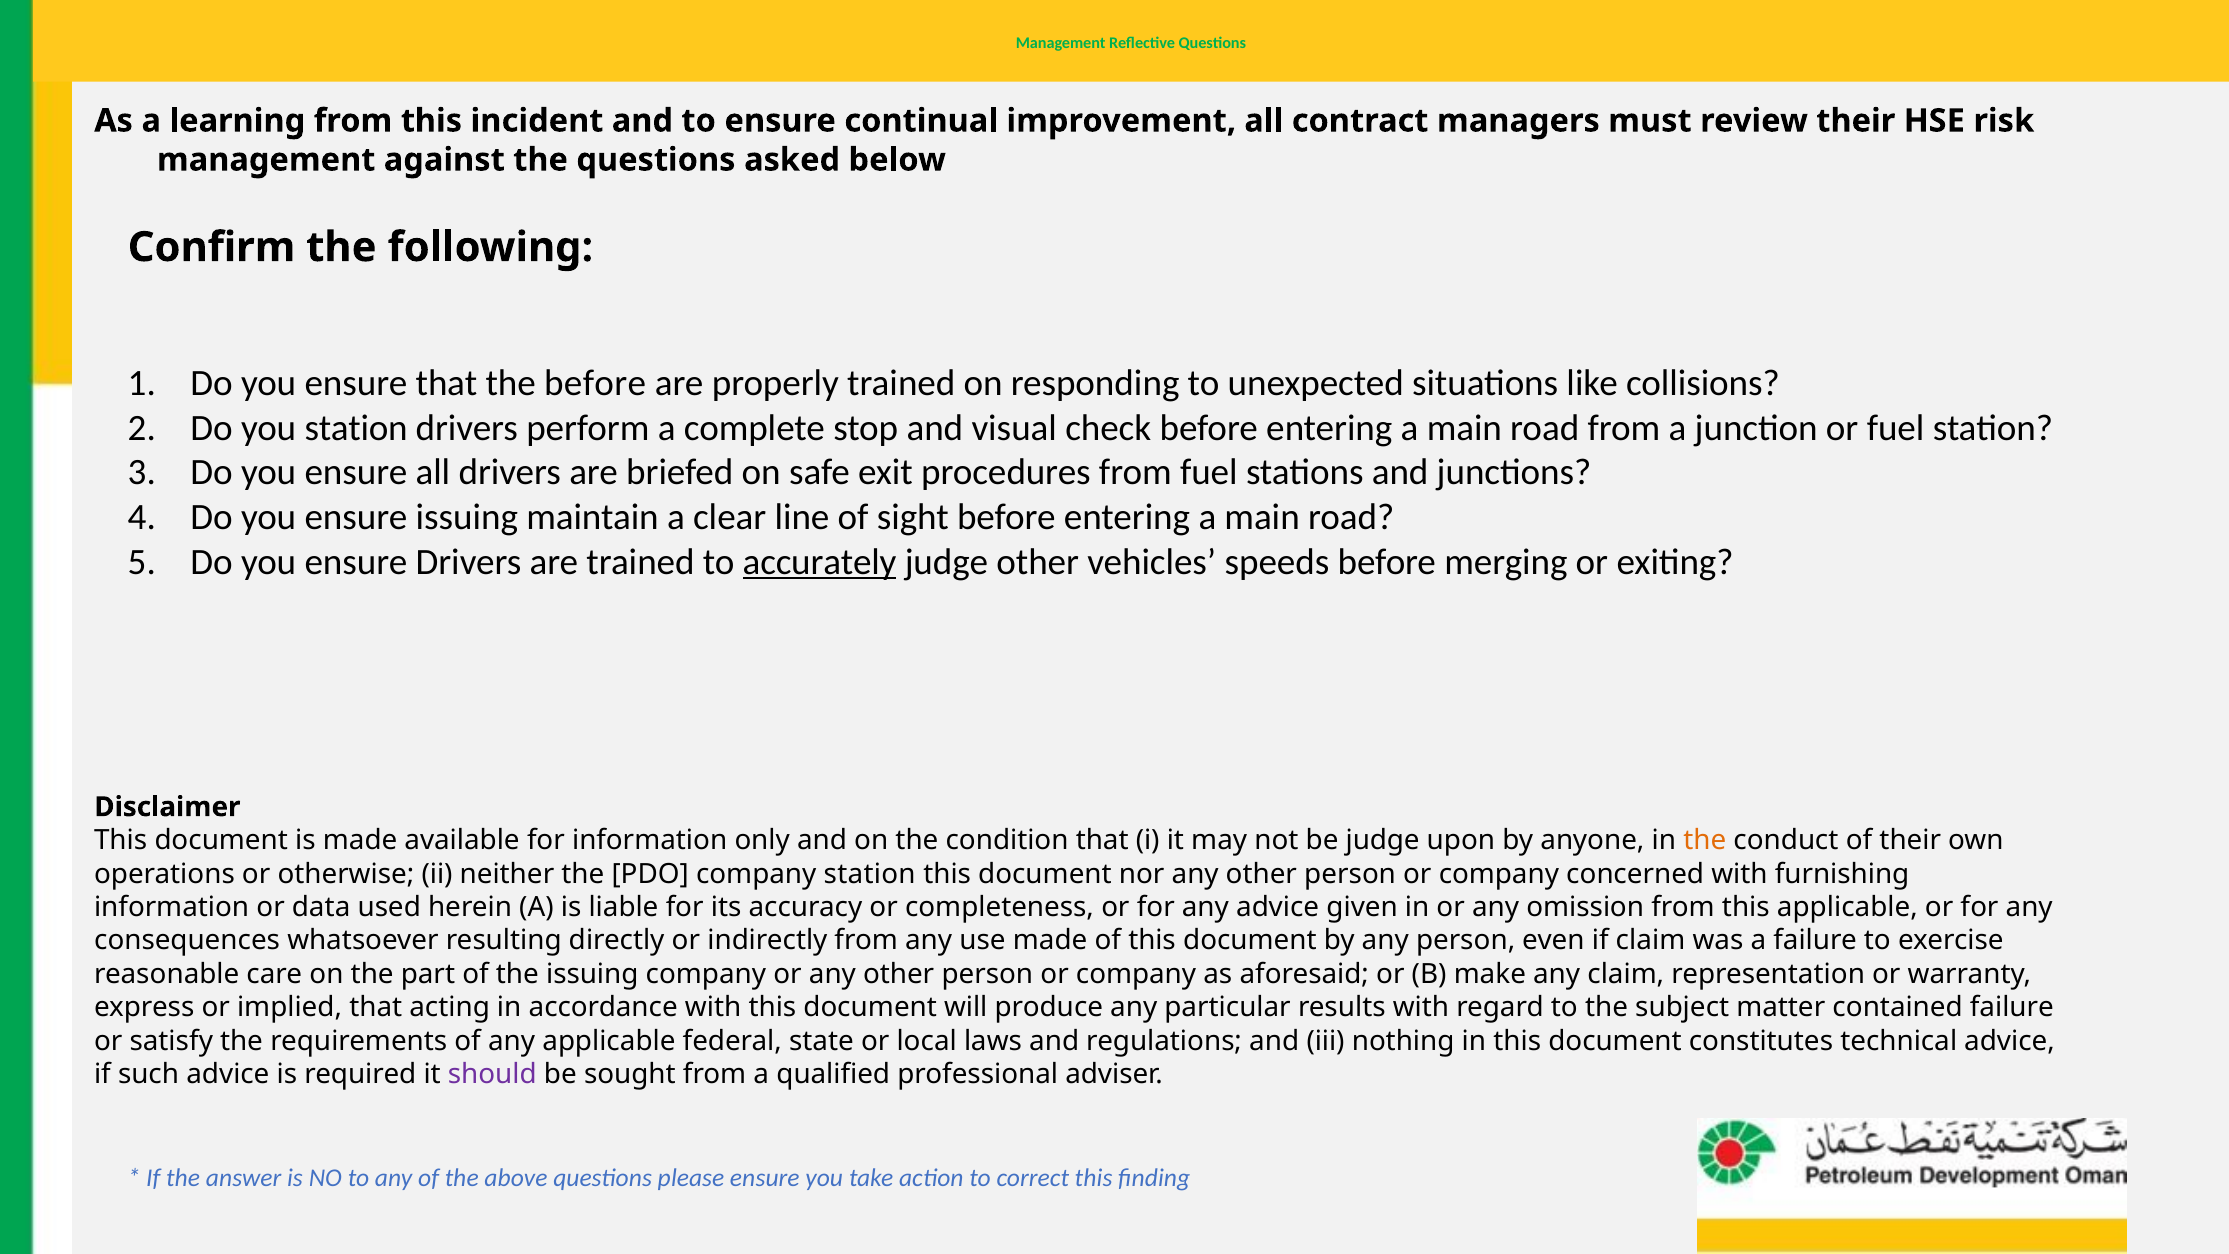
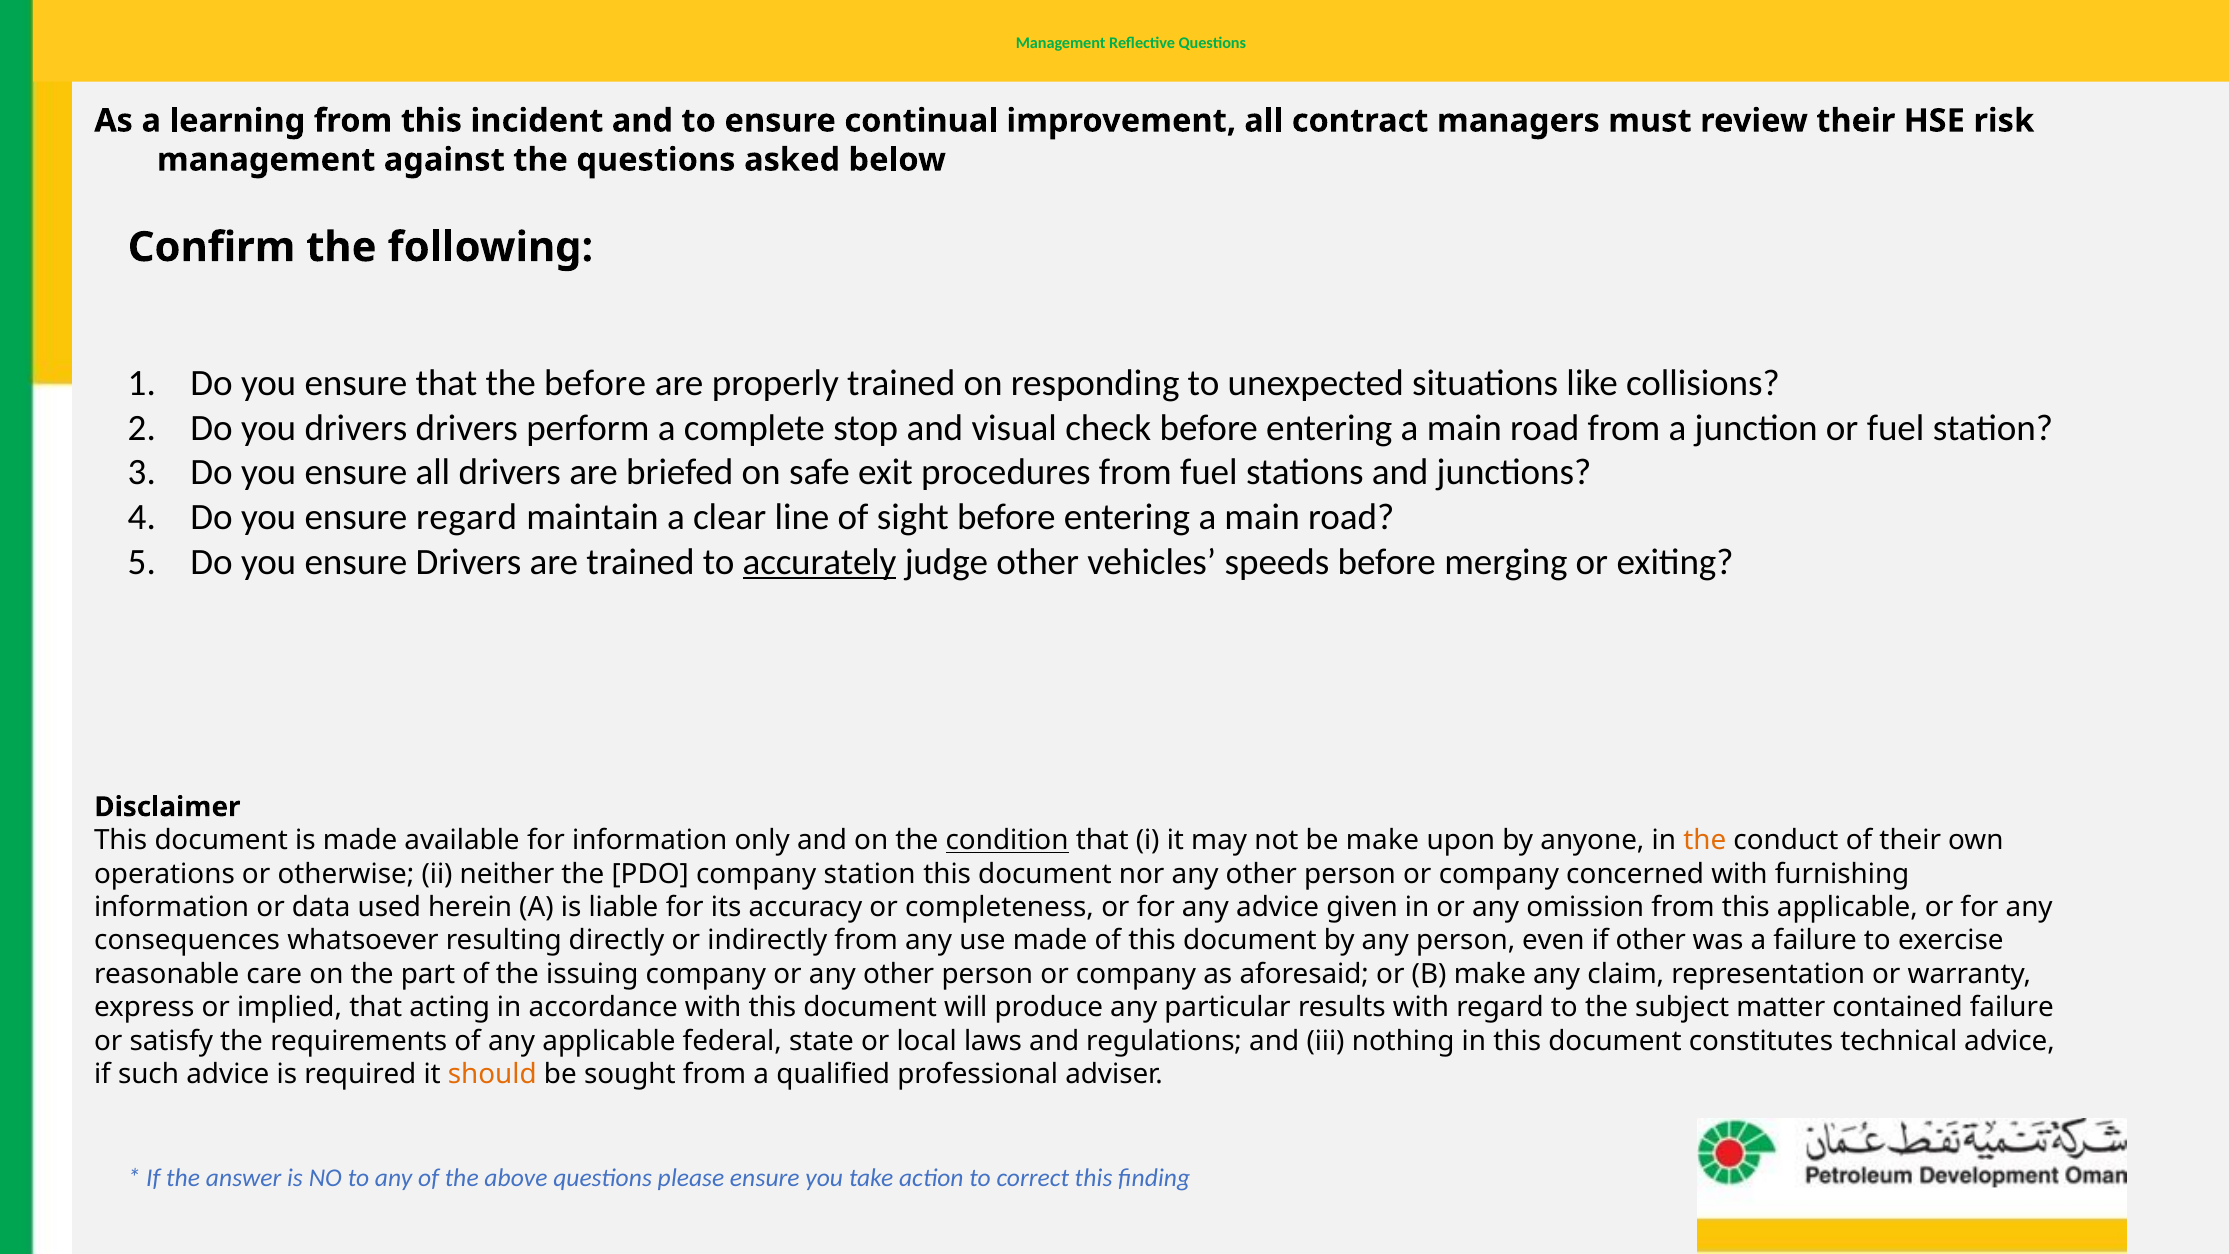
you station: station -> drivers
ensure issuing: issuing -> regard
condition underline: none -> present
be judge: judge -> make
if claim: claim -> other
should colour: purple -> orange
